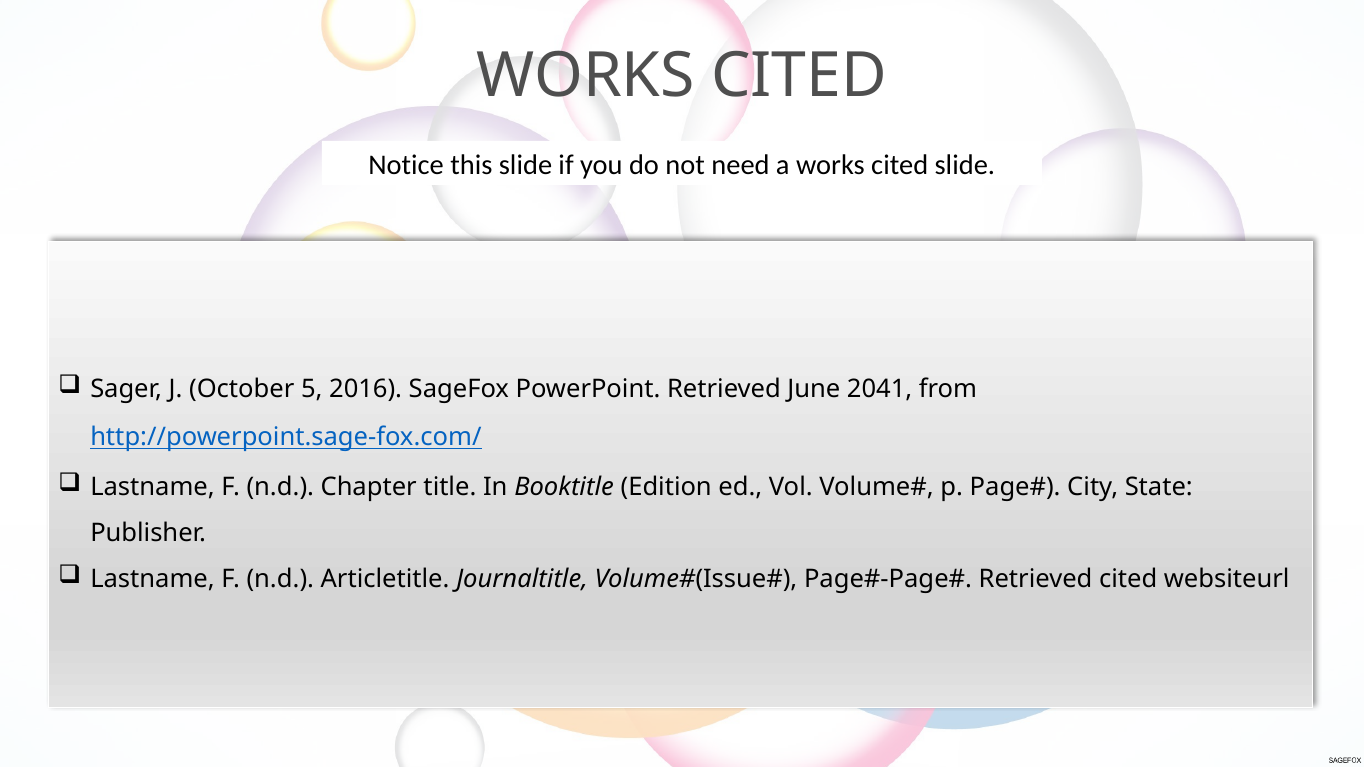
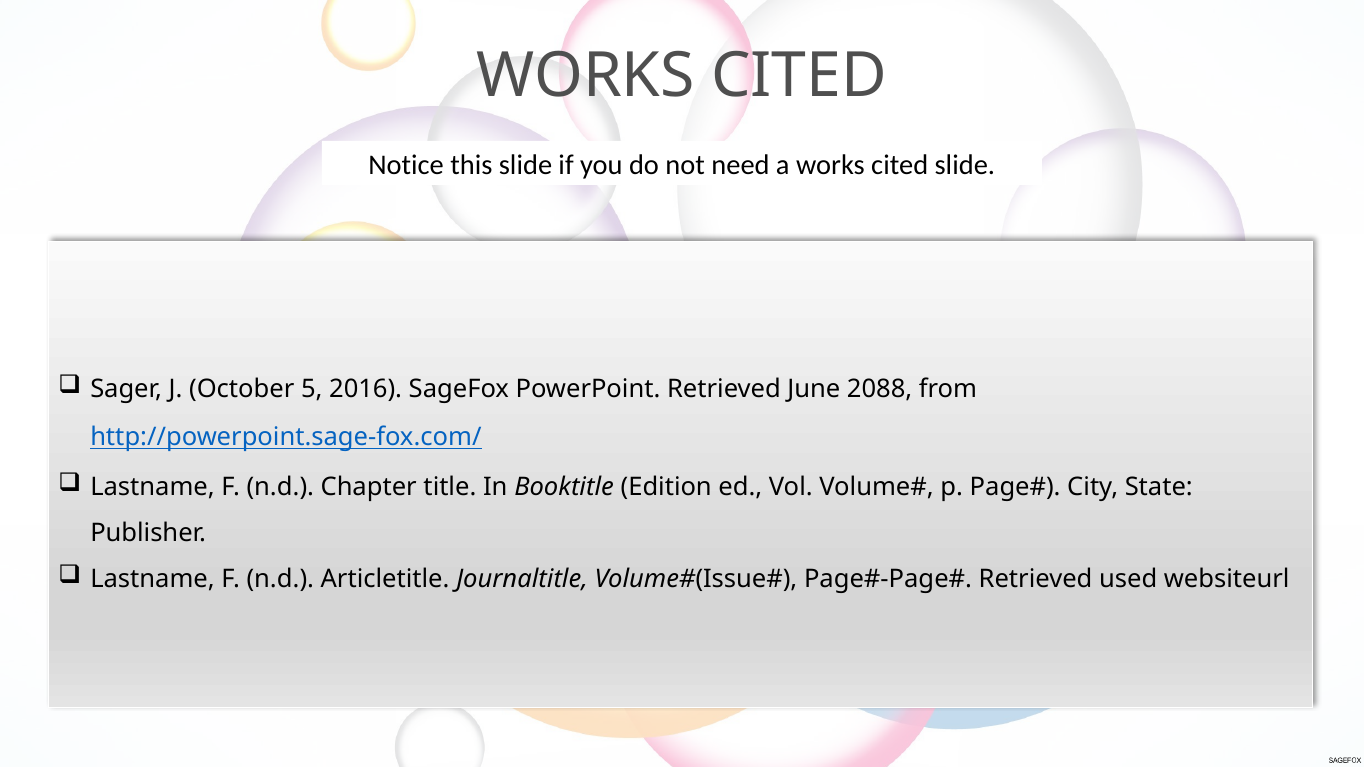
2041: 2041 -> 2088
Retrieved cited: cited -> used
